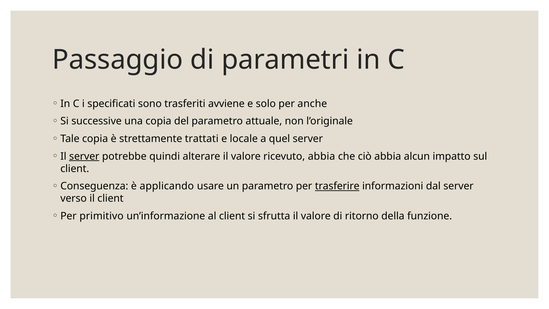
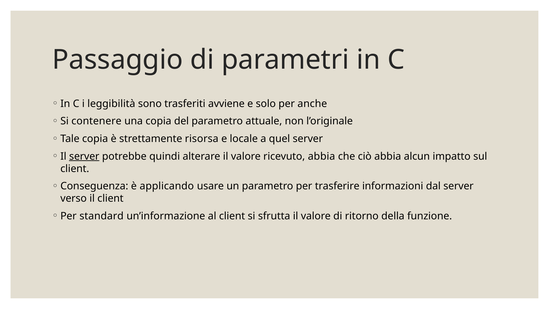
specificati: specificati -> leggibilità
successive: successive -> contenere
trattati: trattati -> risorsa
trasferire underline: present -> none
primitivo: primitivo -> standard
